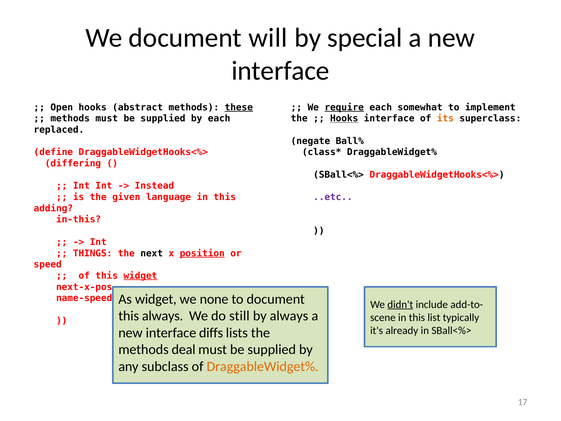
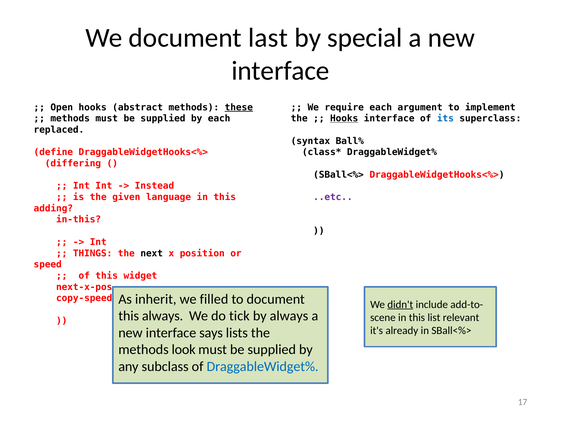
will: will -> last
require underline: present -> none
somewhat: somewhat -> argument
its colour: orange -> blue
negate: negate -> syntax
position underline: present -> none
widget at (140, 276) underline: present -> none
As widget: widget -> inherit
none: none -> filled
name-speed: name-speed -> copy-speed
still: still -> tick
typically: typically -> relevant
diffs: diffs -> says
deal: deal -> look
DraggableWidget% at (263, 366) colour: orange -> blue
